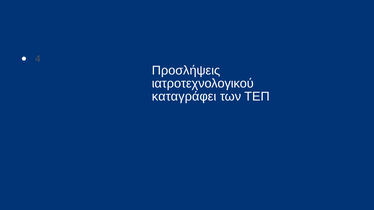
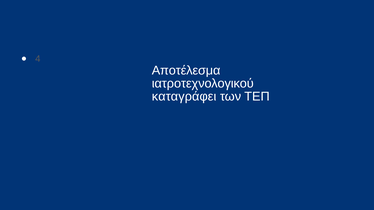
Προσλήψεις: Προσλήψεις -> Αποτέλεσμα
